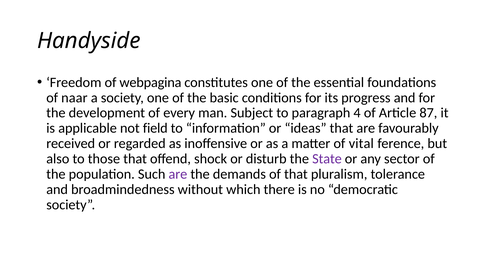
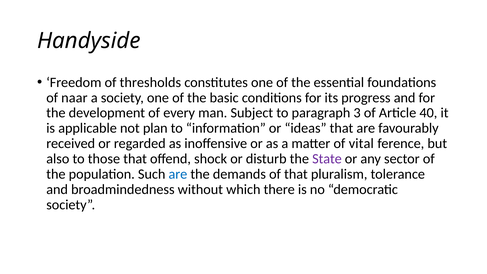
webpagina: webpagina -> thresholds
4: 4 -> 3
87: 87 -> 40
field: field -> plan
are at (178, 174) colour: purple -> blue
